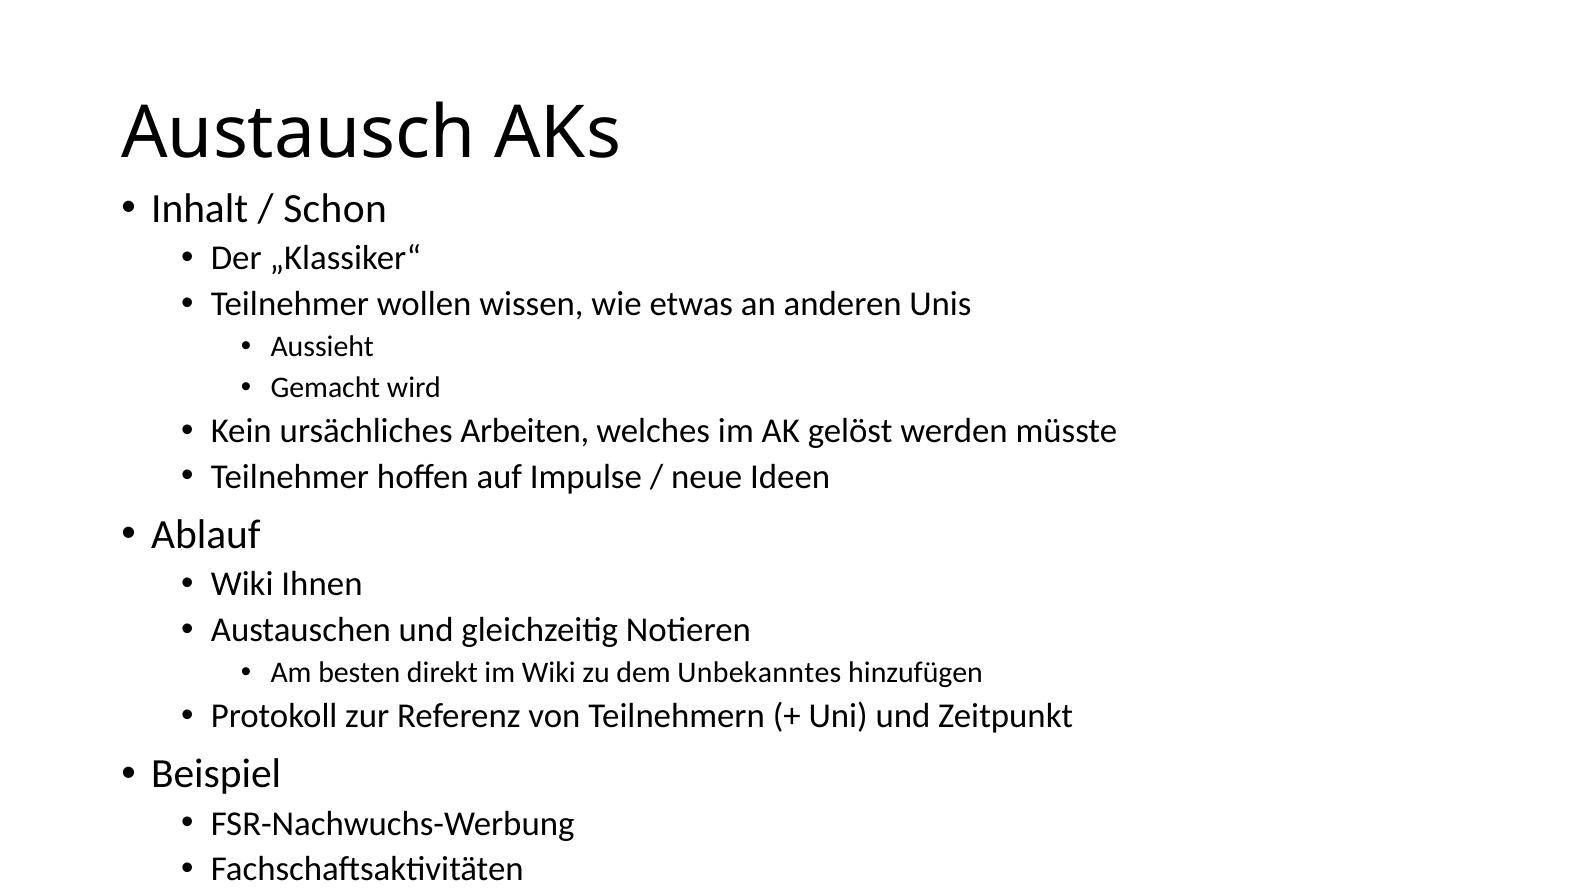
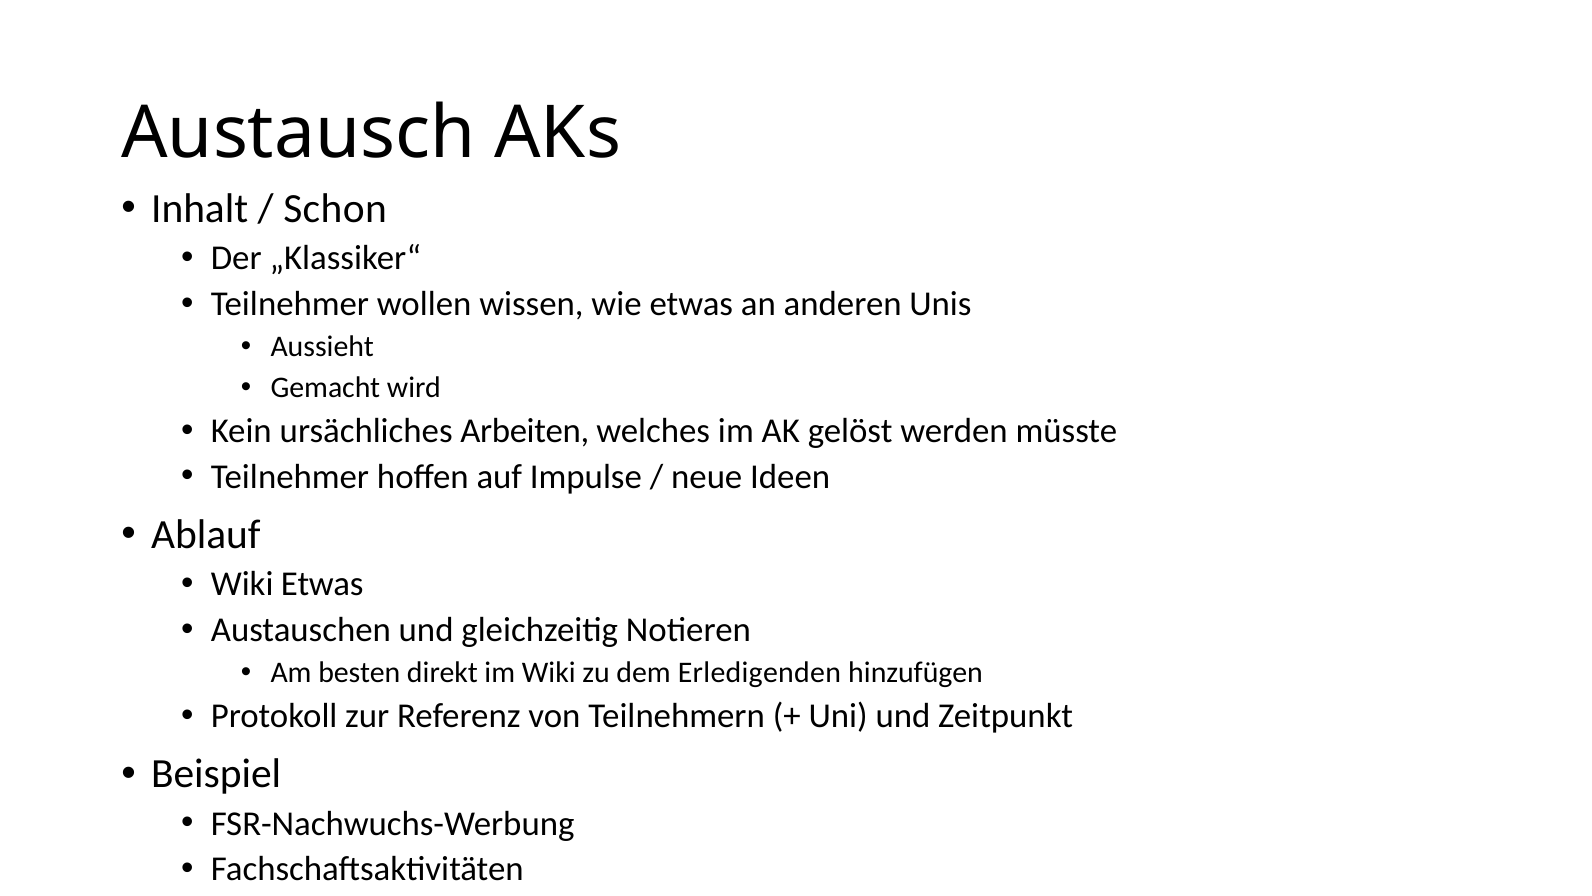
Wiki Ihnen: Ihnen -> Etwas
Unbekanntes: Unbekanntes -> Erledigenden
